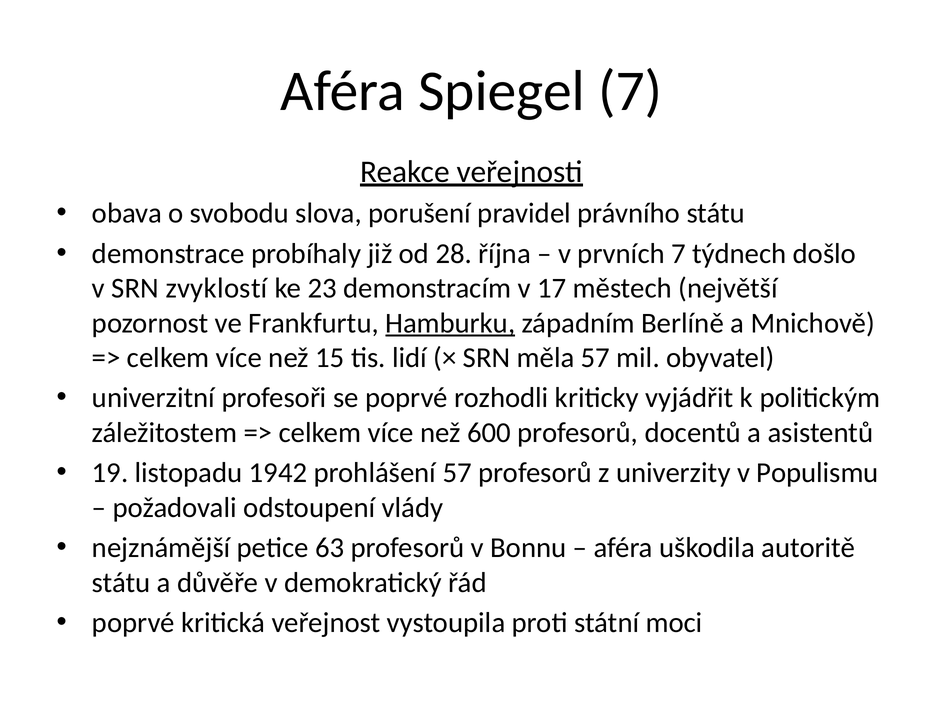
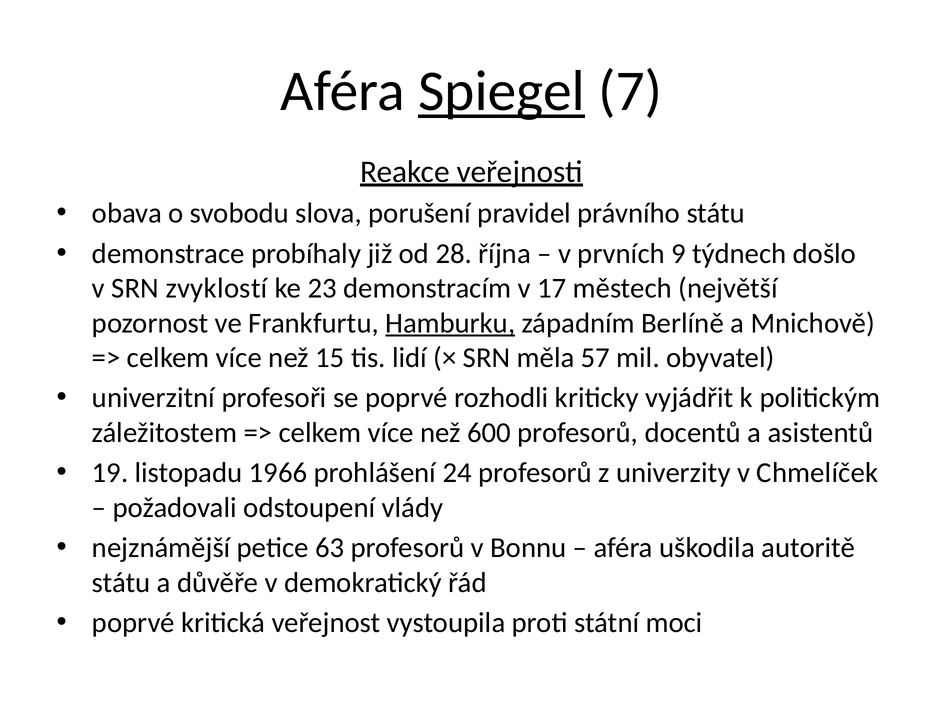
Spiegel underline: none -> present
prvních 7: 7 -> 9
1942: 1942 -> 1966
prohlášení 57: 57 -> 24
Populismu: Populismu -> Chmelíček
